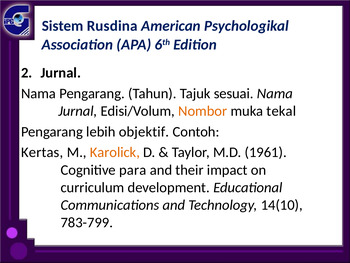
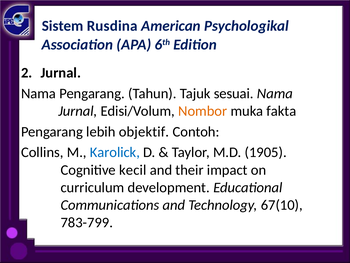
tekal: tekal -> fakta
Kertas: Kertas -> Collins
Karolick colour: orange -> blue
1961: 1961 -> 1905
para: para -> kecil
14(10: 14(10 -> 67(10
